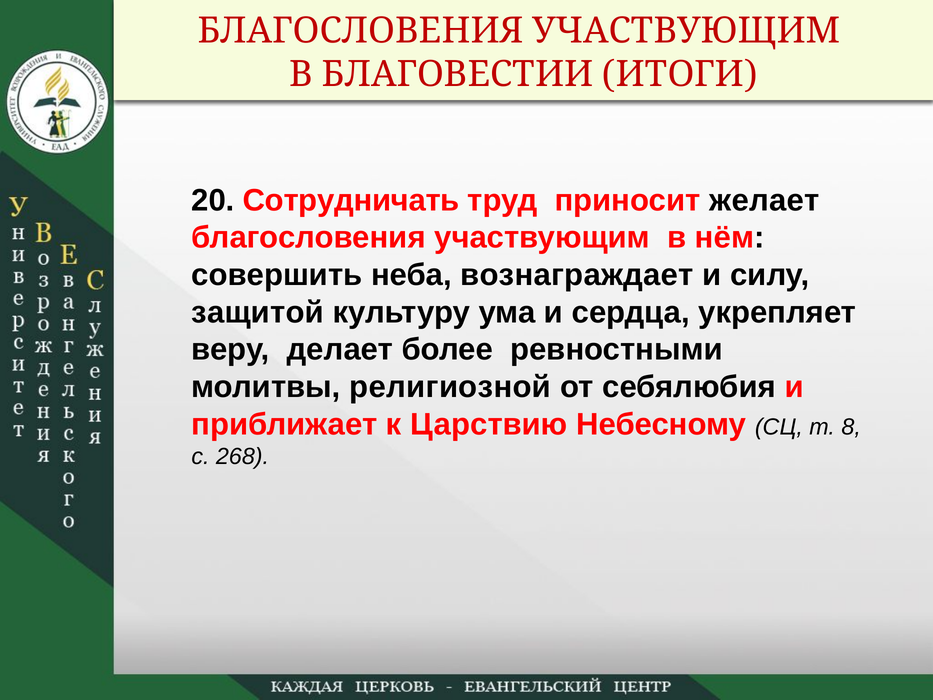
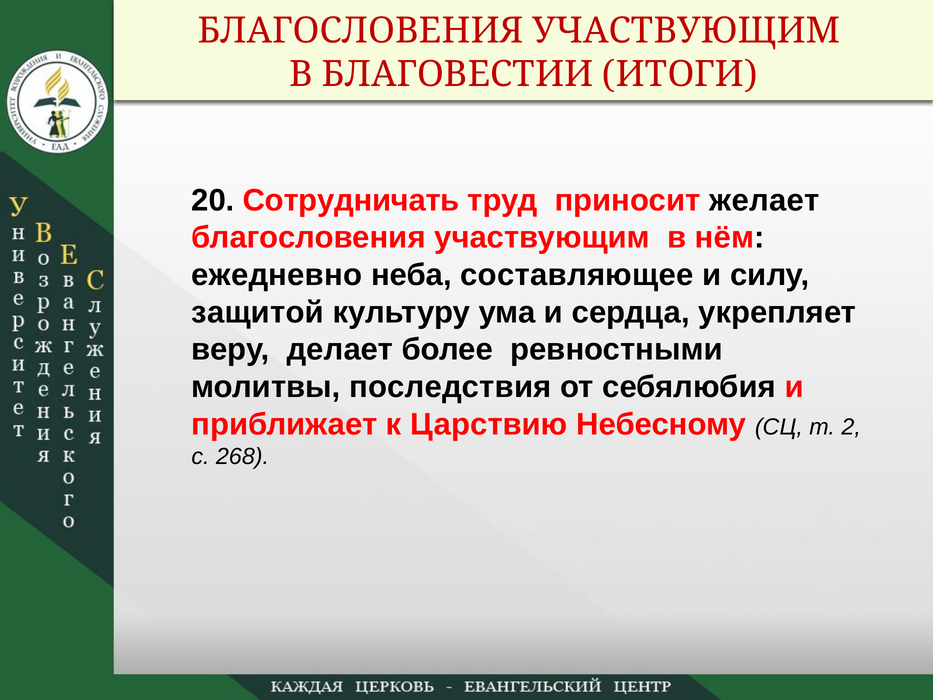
совершить: совершить -> ежедневно
вознаграждает: вознаграждает -> составляющее
религиозной: религиозной -> последствия
8: 8 -> 2
